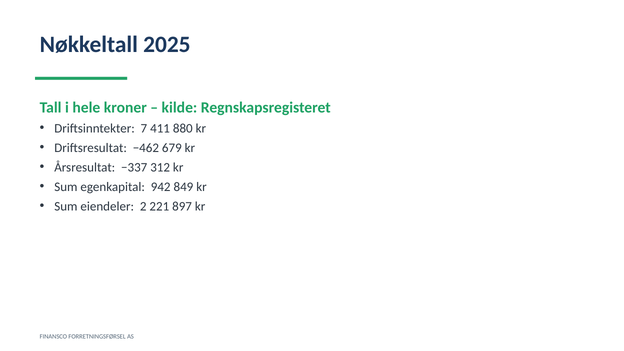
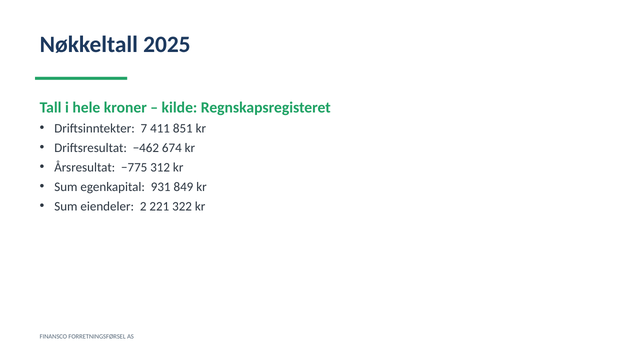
880: 880 -> 851
679: 679 -> 674
−337: −337 -> −775
942: 942 -> 931
897: 897 -> 322
